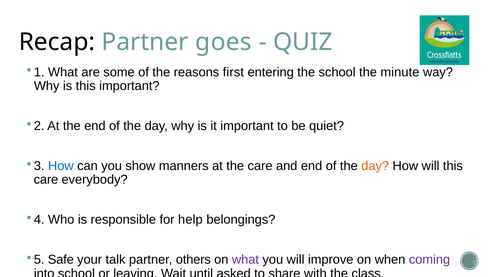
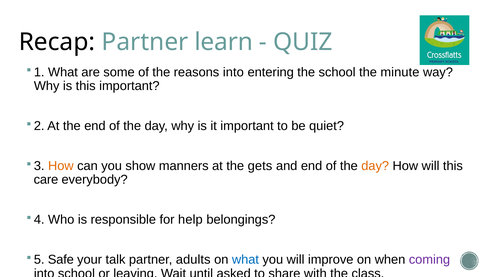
goes: goes -> learn
reasons first: first -> into
How at (61, 166) colour: blue -> orange
the care: care -> gets
others: others -> adults
what at (245, 260) colour: purple -> blue
